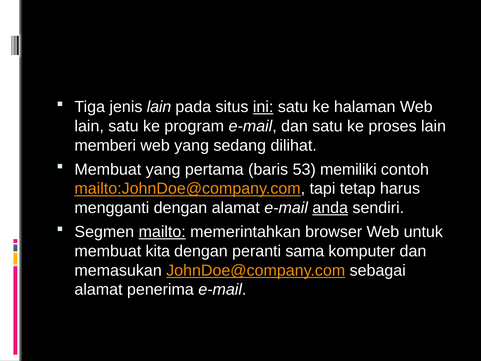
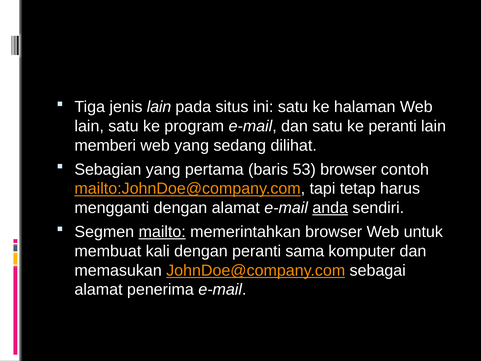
ini underline: present -> none
ke proses: proses -> peranti
Membuat at (108, 169): Membuat -> Sebagian
53 memiliki: memiliki -> browser
kita: kita -> kali
